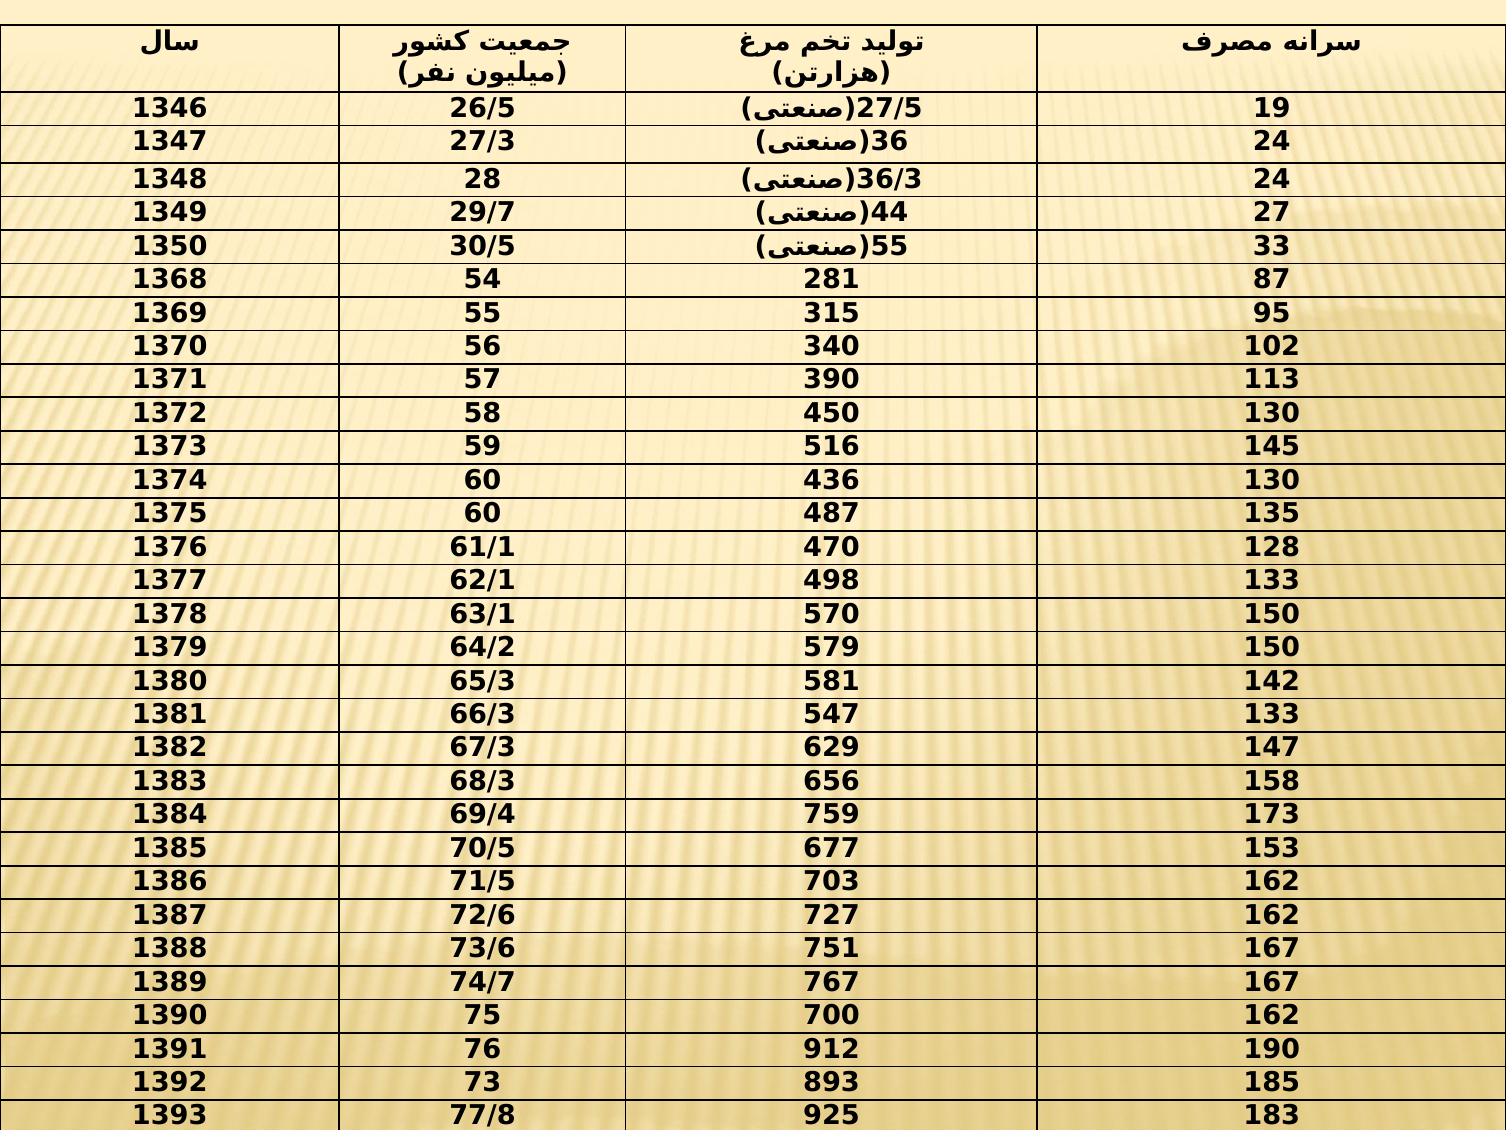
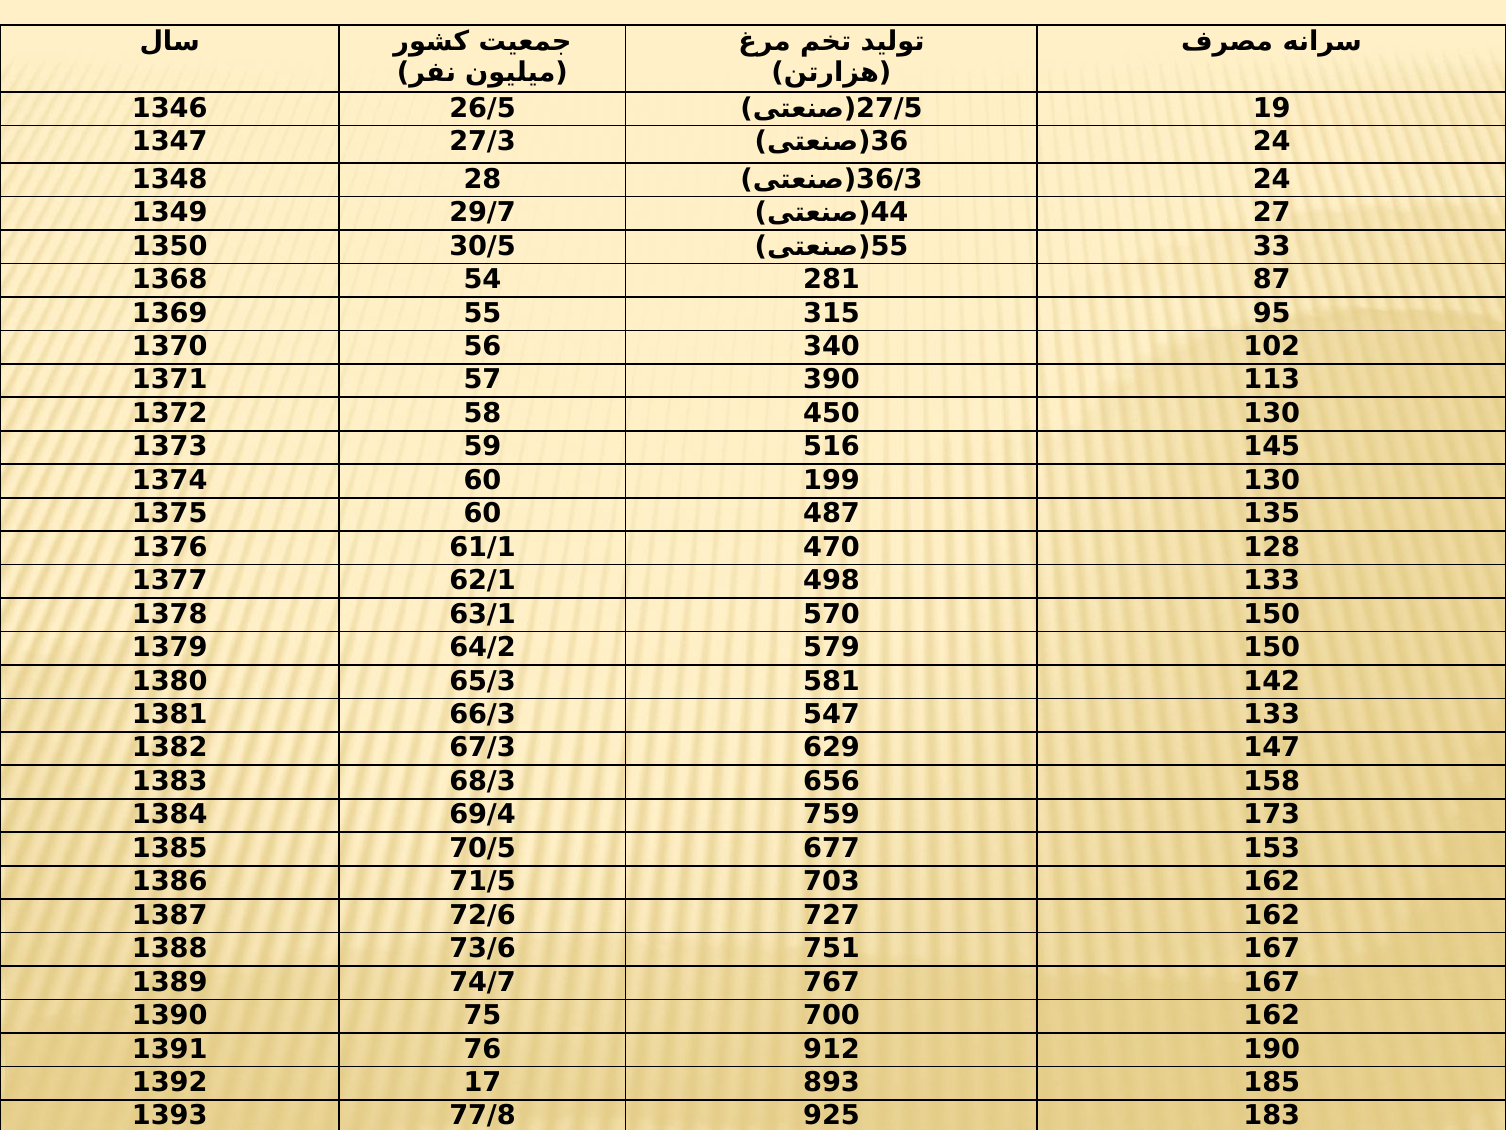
436: 436 -> 199
73: 73 -> 17
